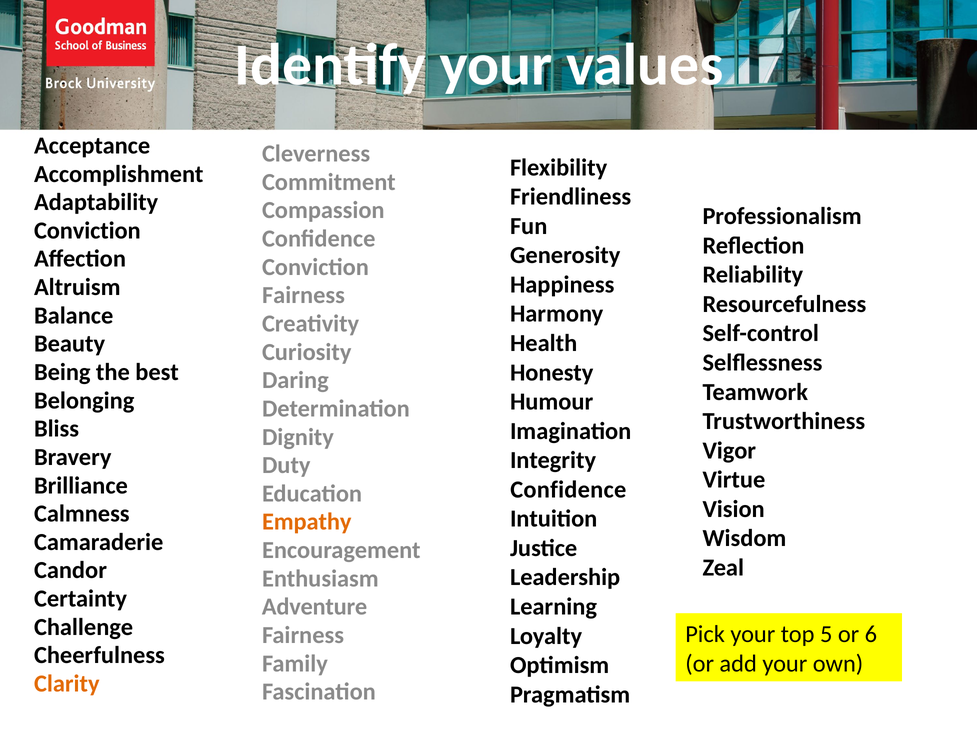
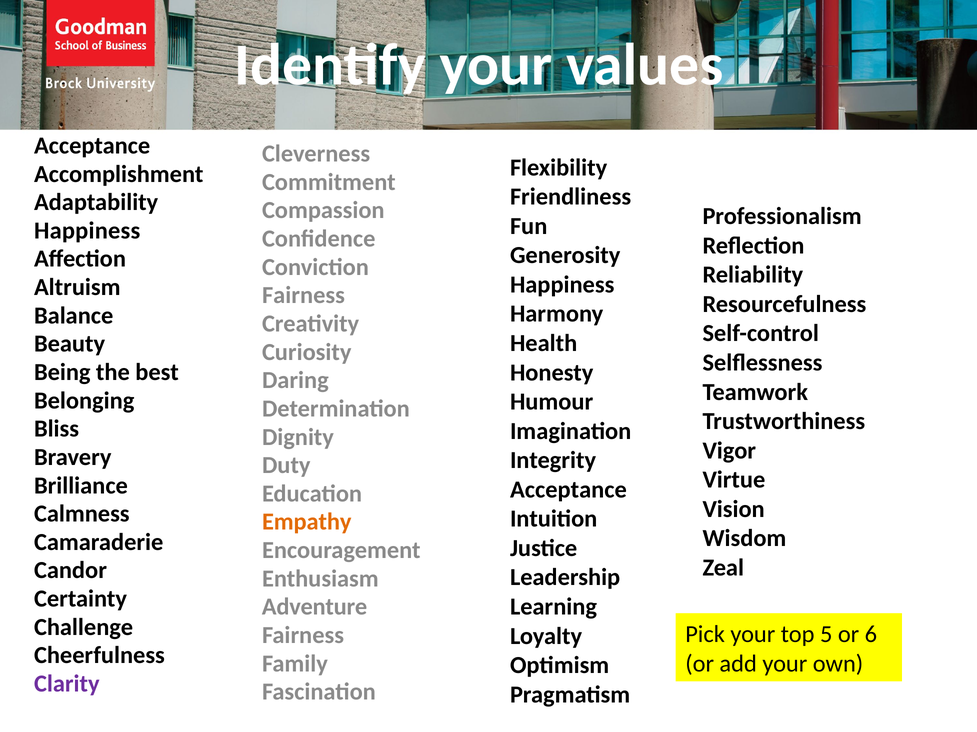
Conviction at (87, 231): Conviction -> Happiness
Confidence at (568, 490): Confidence -> Acceptance
Clarity colour: orange -> purple
